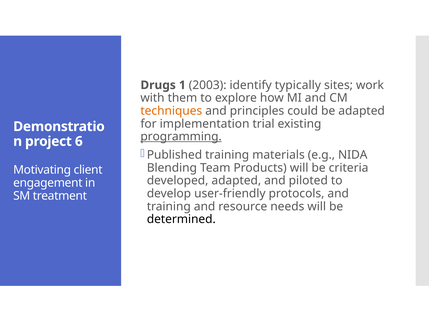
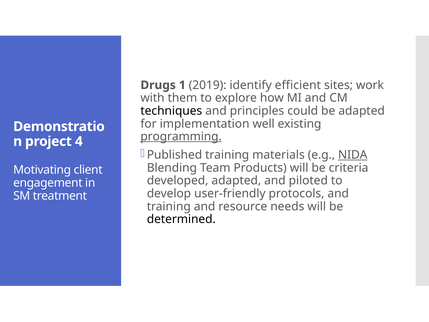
2003: 2003 -> 2019
typically: typically -> efficient
techniques colour: orange -> black
trial: trial -> well
6: 6 -> 4
NIDA underline: none -> present
